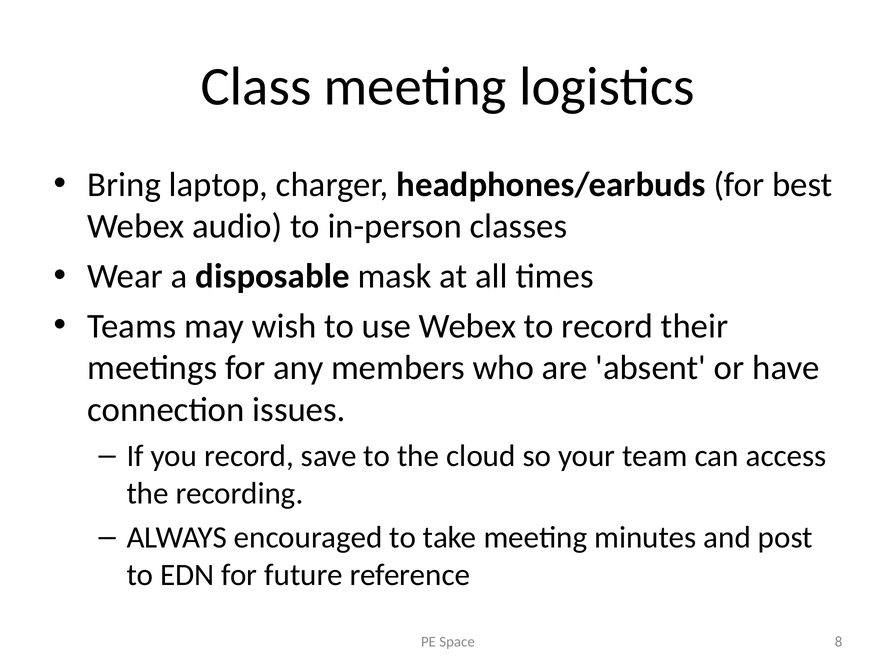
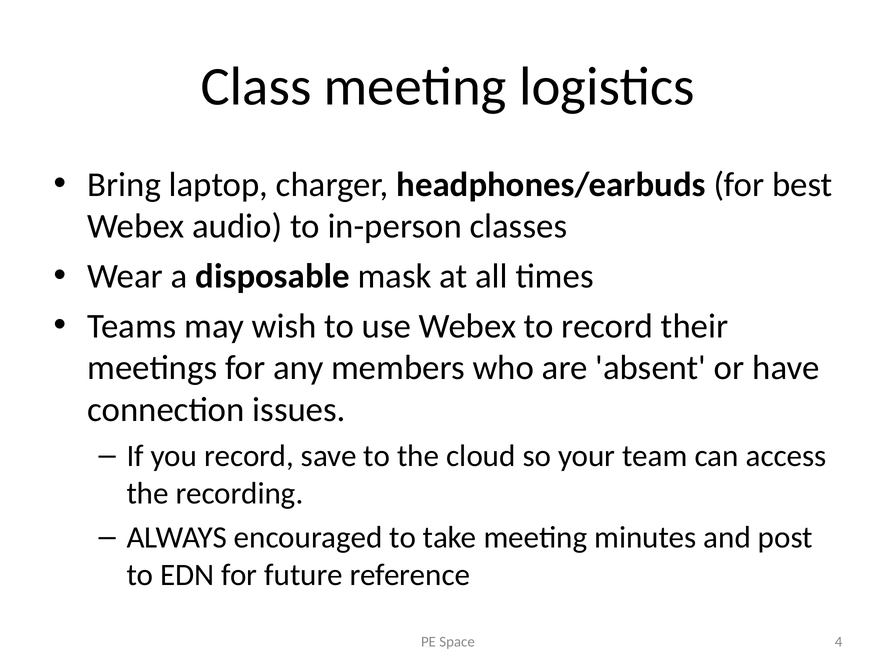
8: 8 -> 4
